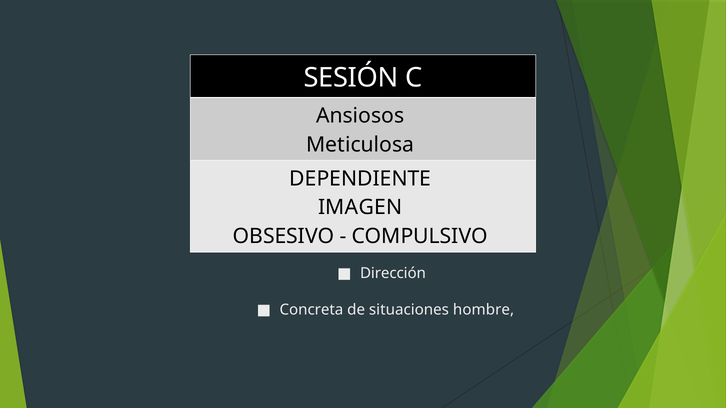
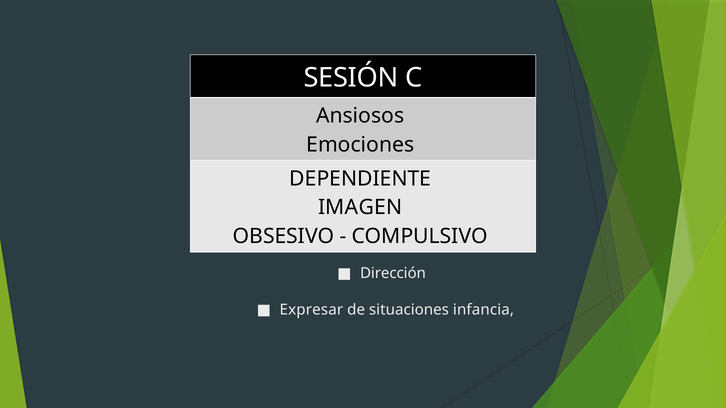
Meticulosa: Meticulosa -> Emociones
Concreta: Concreta -> Expresar
hombre: hombre -> infancia
